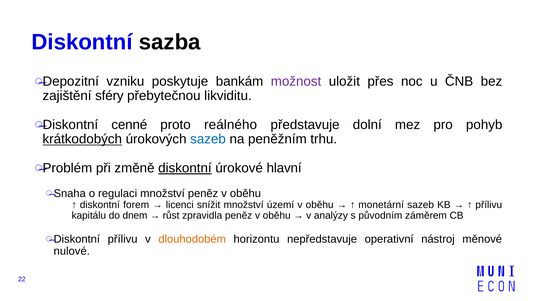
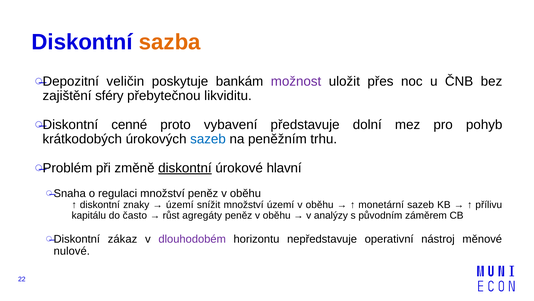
sazba colour: black -> orange
vzniku: vzniku -> veličin
reálného: reálného -> vybavení
krátkodobých underline: present -> none
forem: forem -> znaky
licenci at (180, 204): licenci -> území
dnem: dnem -> často
zpravidla: zpravidla -> agregáty
přílivu at (123, 239): přílivu -> zákaz
dlouhodobém colour: orange -> purple
